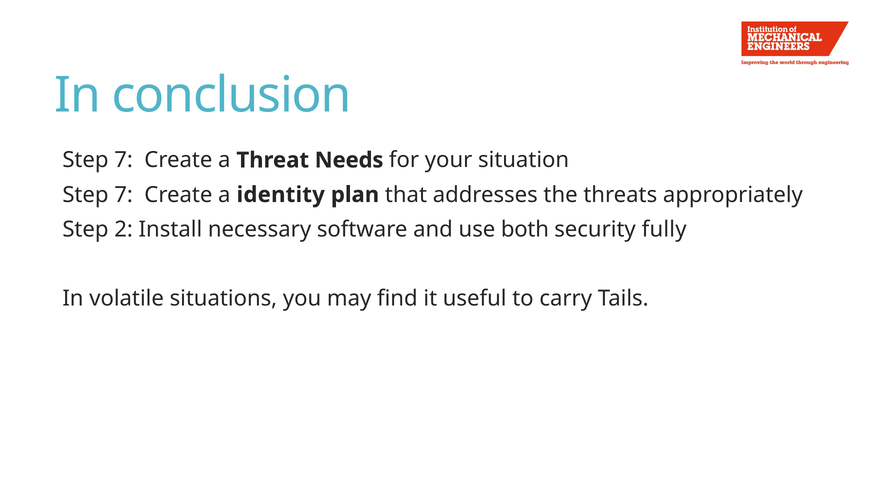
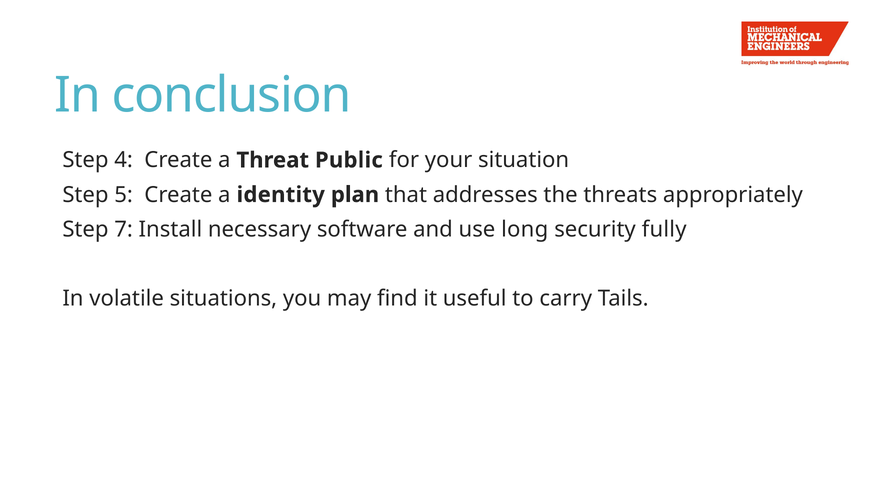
7 at (124, 160): 7 -> 4
Needs: Needs -> Public
7 at (124, 195): 7 -> 5
2: 2 -> 7
both: both -> long
